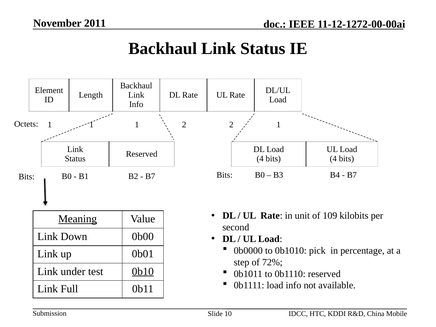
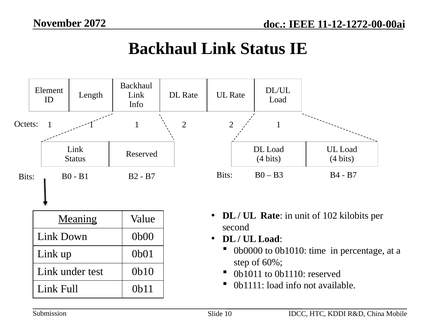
2011: 2011 -> 2072
109: 109 -> 102
pick: pick -> time
72%: 72% -> 60%
0b10 underline: present -> none
